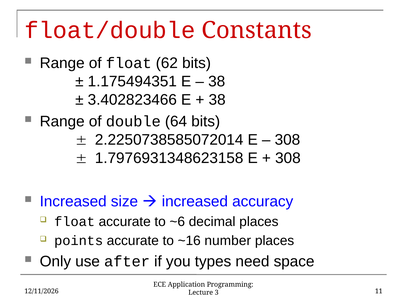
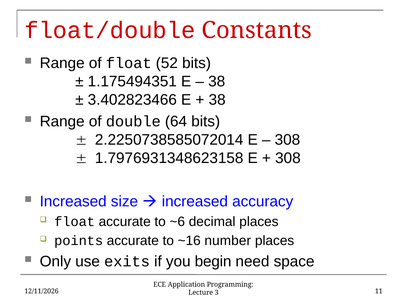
62: 62 -> 52
after: after -> exits
types: types -> begin
